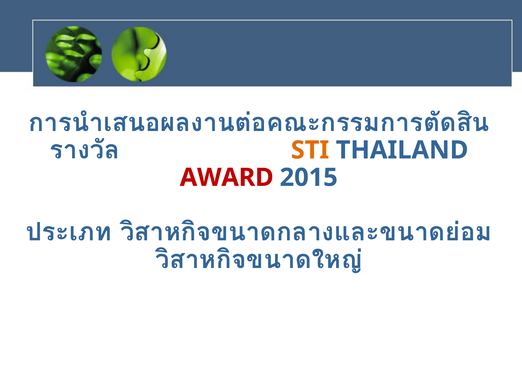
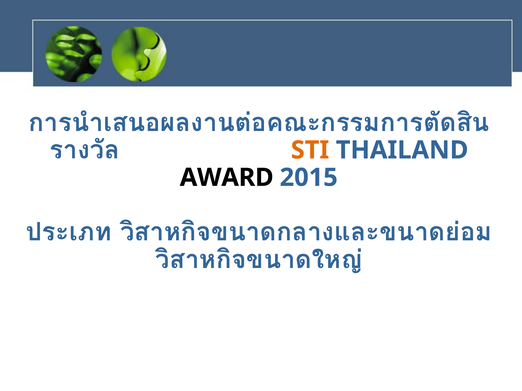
AWARD colour: red -> black
